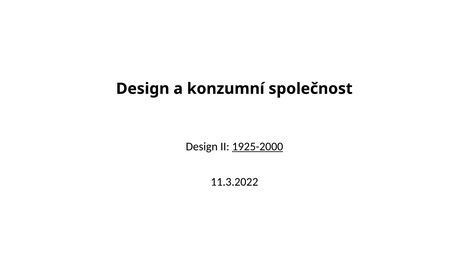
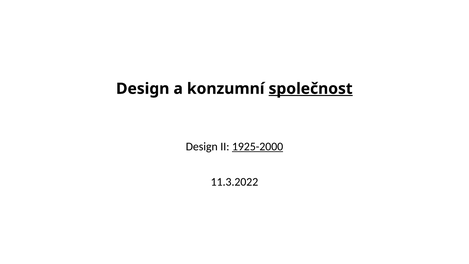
společnost underline: none -> present
